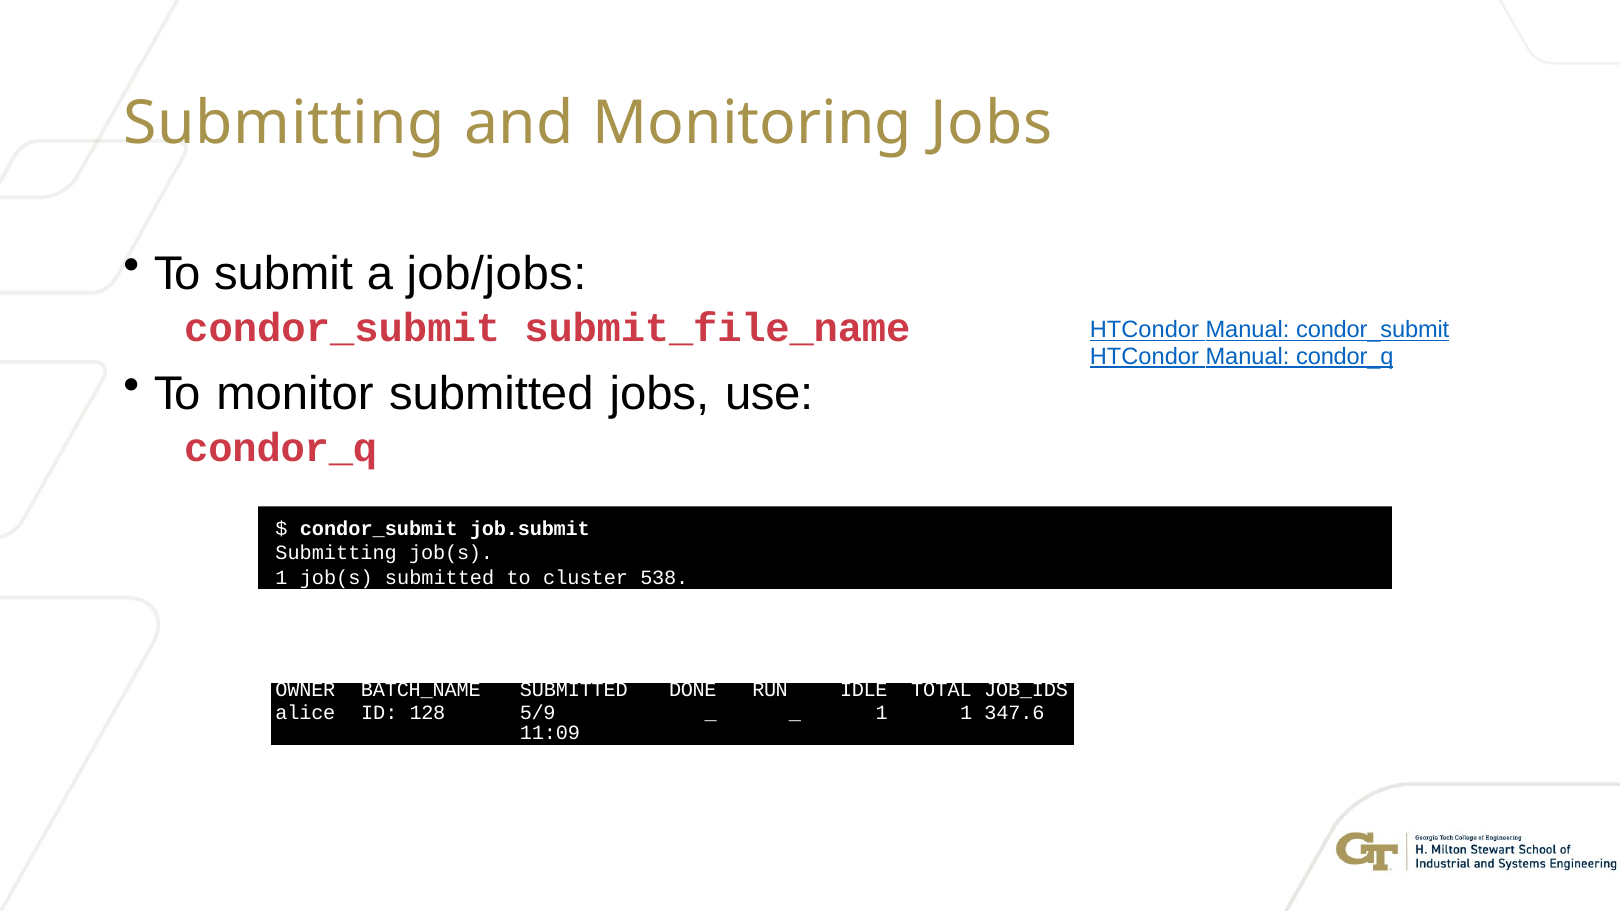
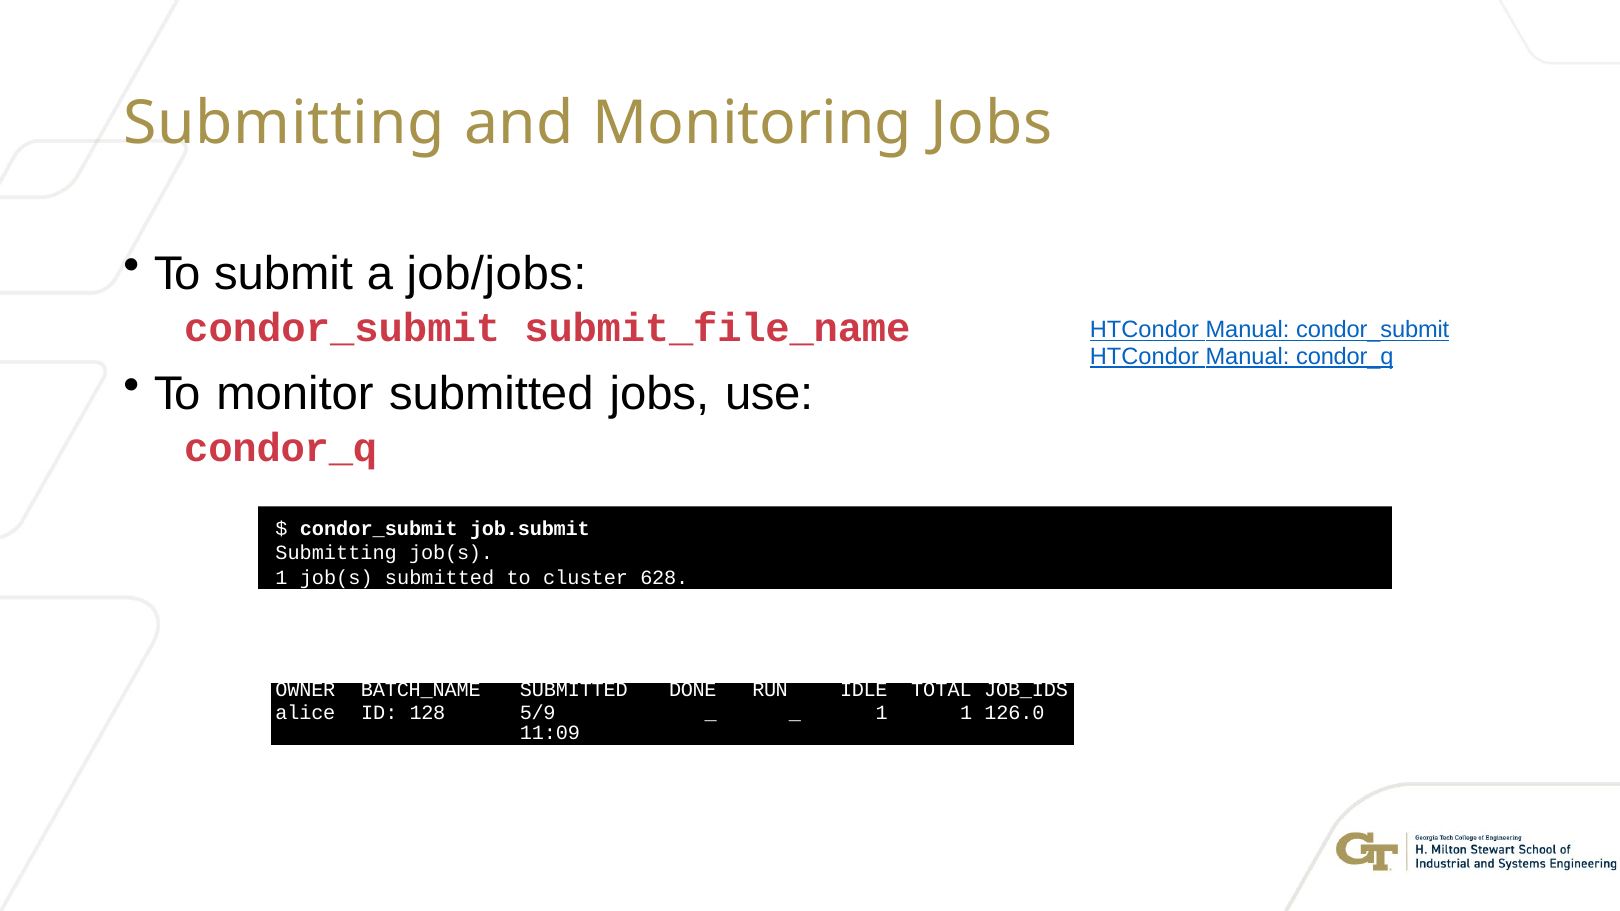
538: 538 -> 628
347.6: 347.6 -> 126.0
